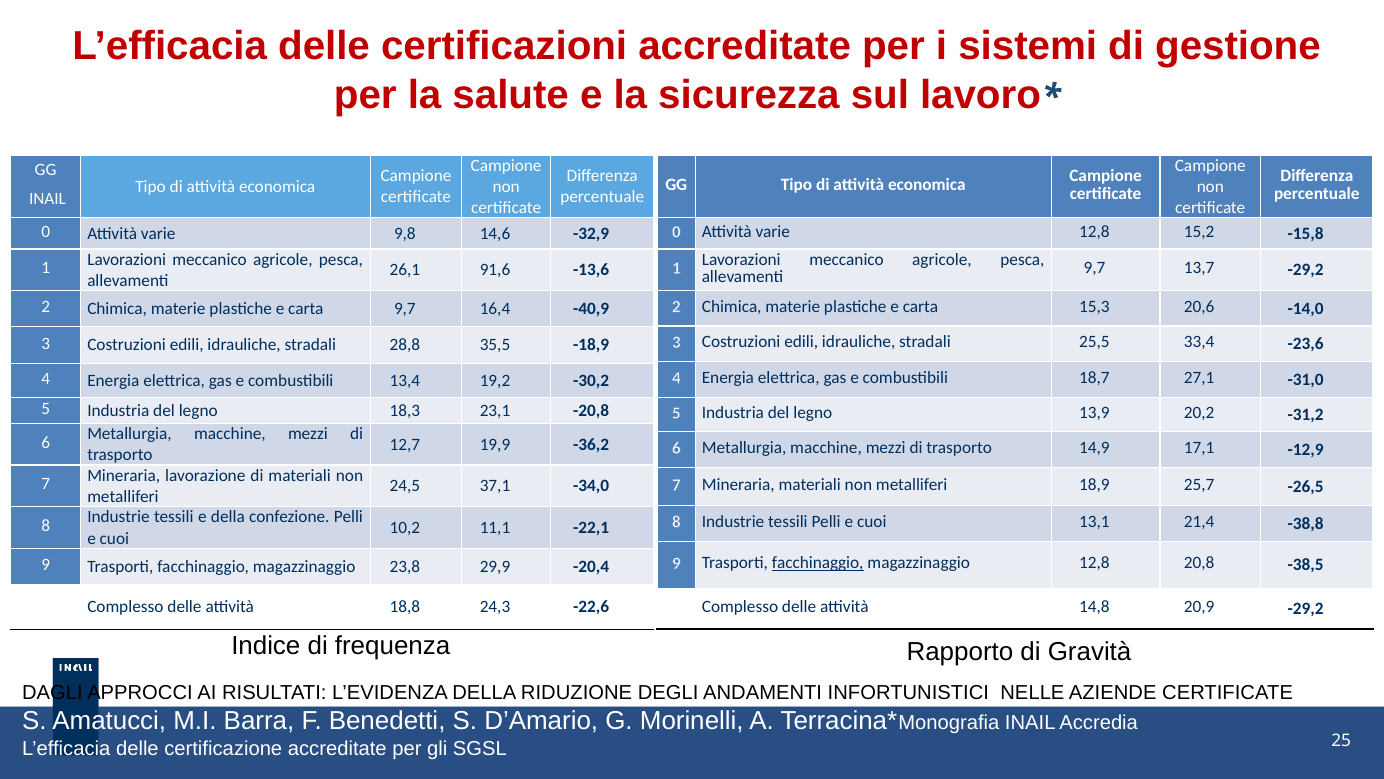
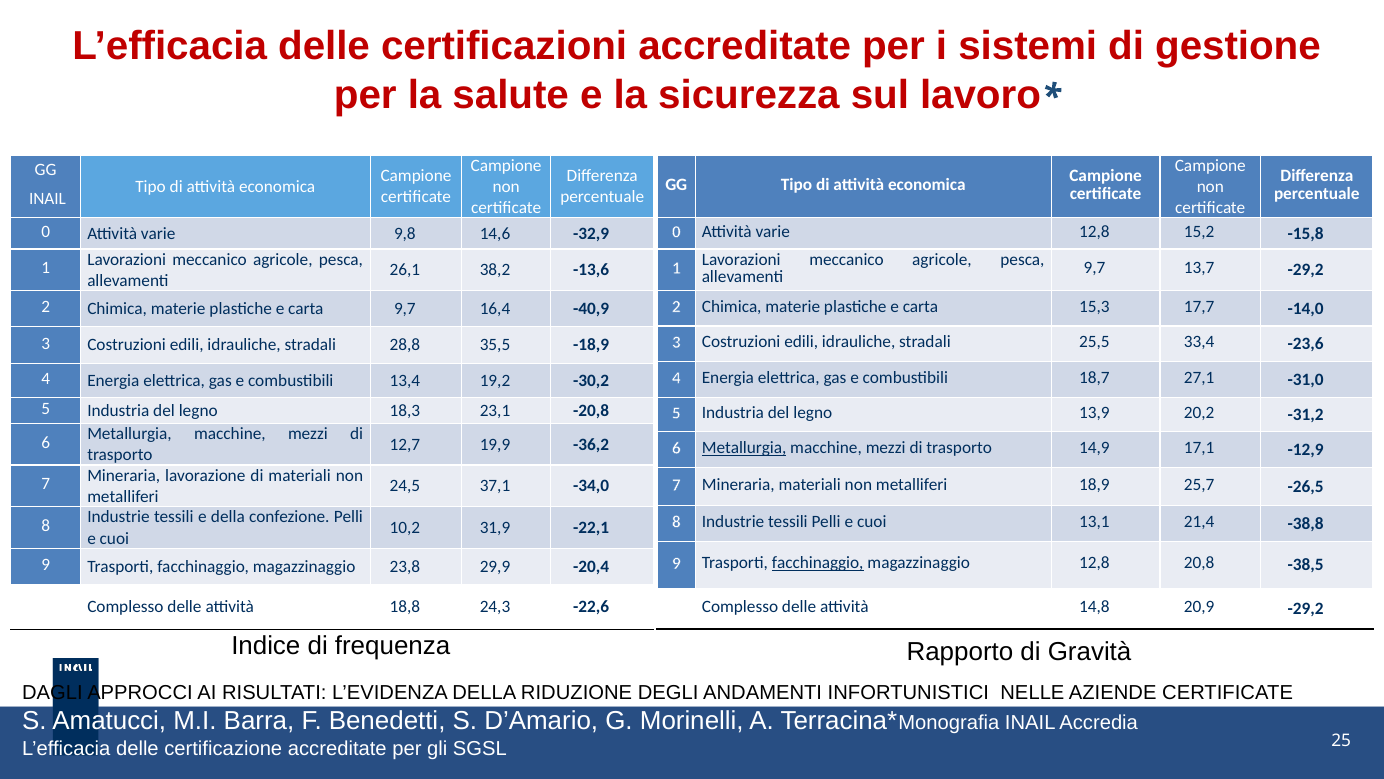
91,6: 91,6 -> 38,2
20,6: 20,6 -> 17,7
Metallurgia at (744, 448) underline: none -> present
11,1: 11,1 -> 31,9
